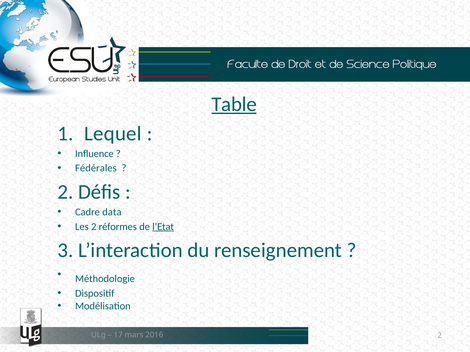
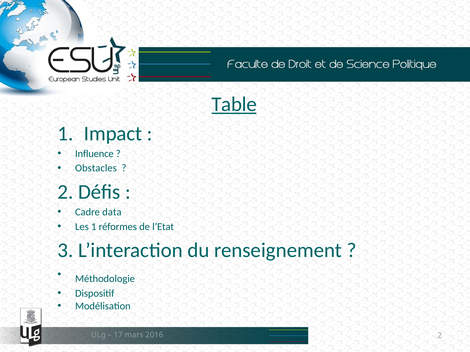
Lequel: Lequel -> Impact
Fédérales: Fédérales -> Obstacles
Les 2: 2 -> 1
l’Etat underline: present -> none
